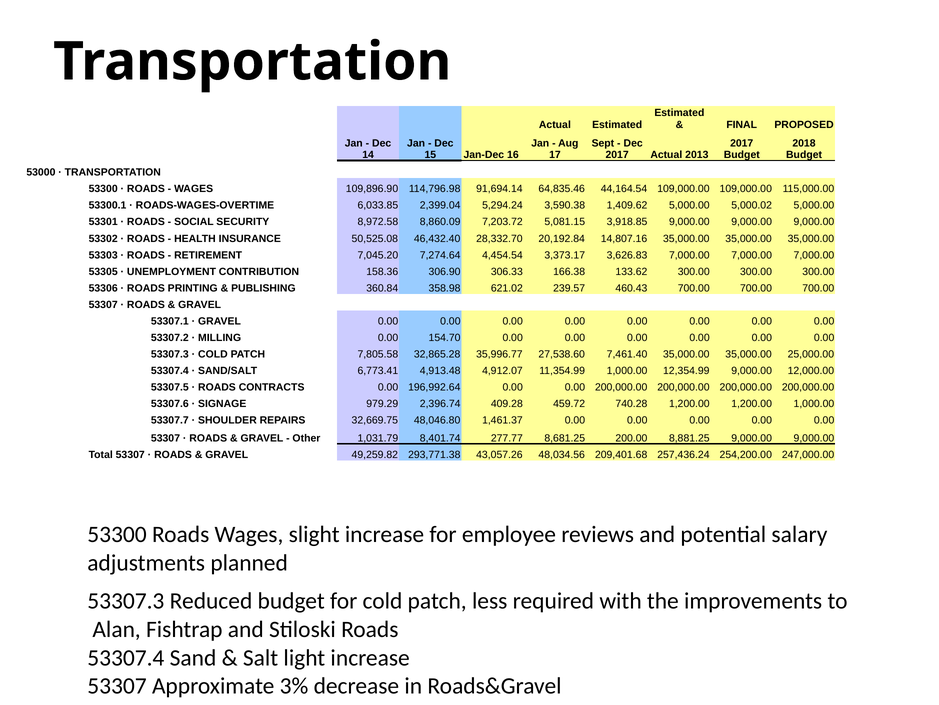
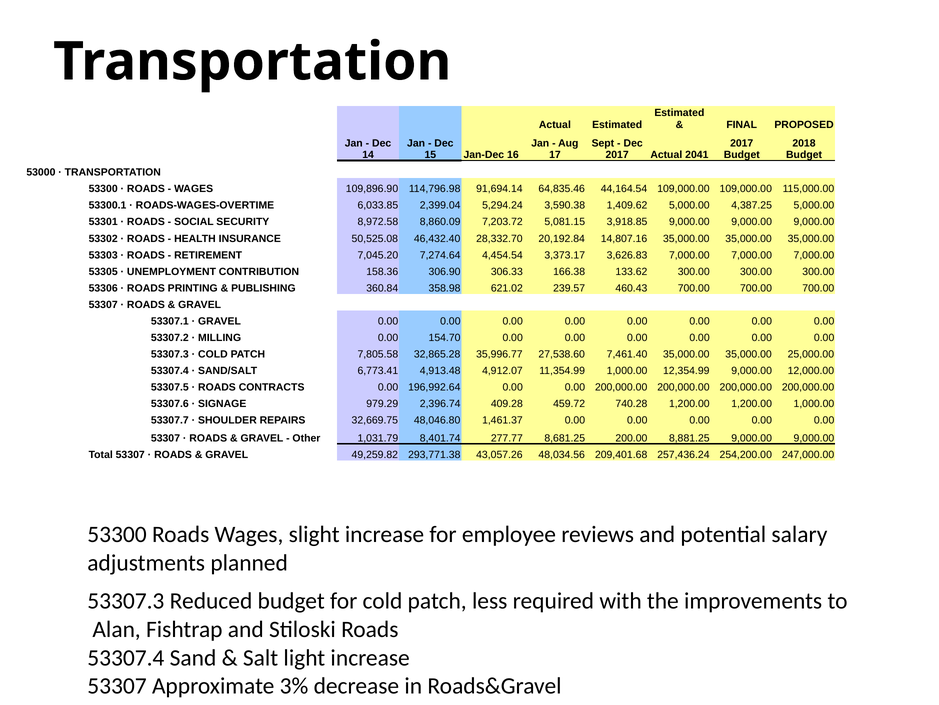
2013: 2013 -> 2041
5,000.02: 5,000.02 -> 4,387.25
